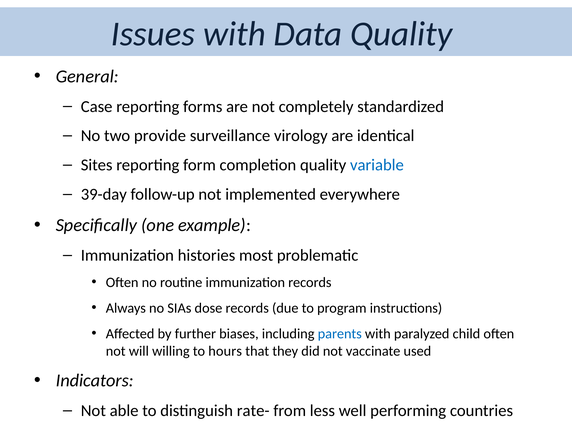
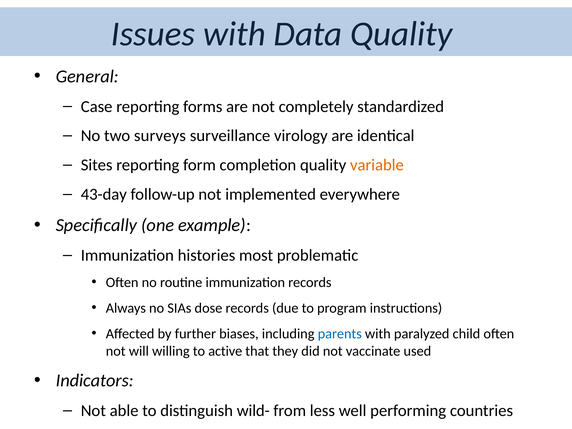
provide: provide -> surveys
variable colour: blue -> orange
39-day: 39-day -> 43-day
hours: hours -> active
rate-: rate- -> wild-
